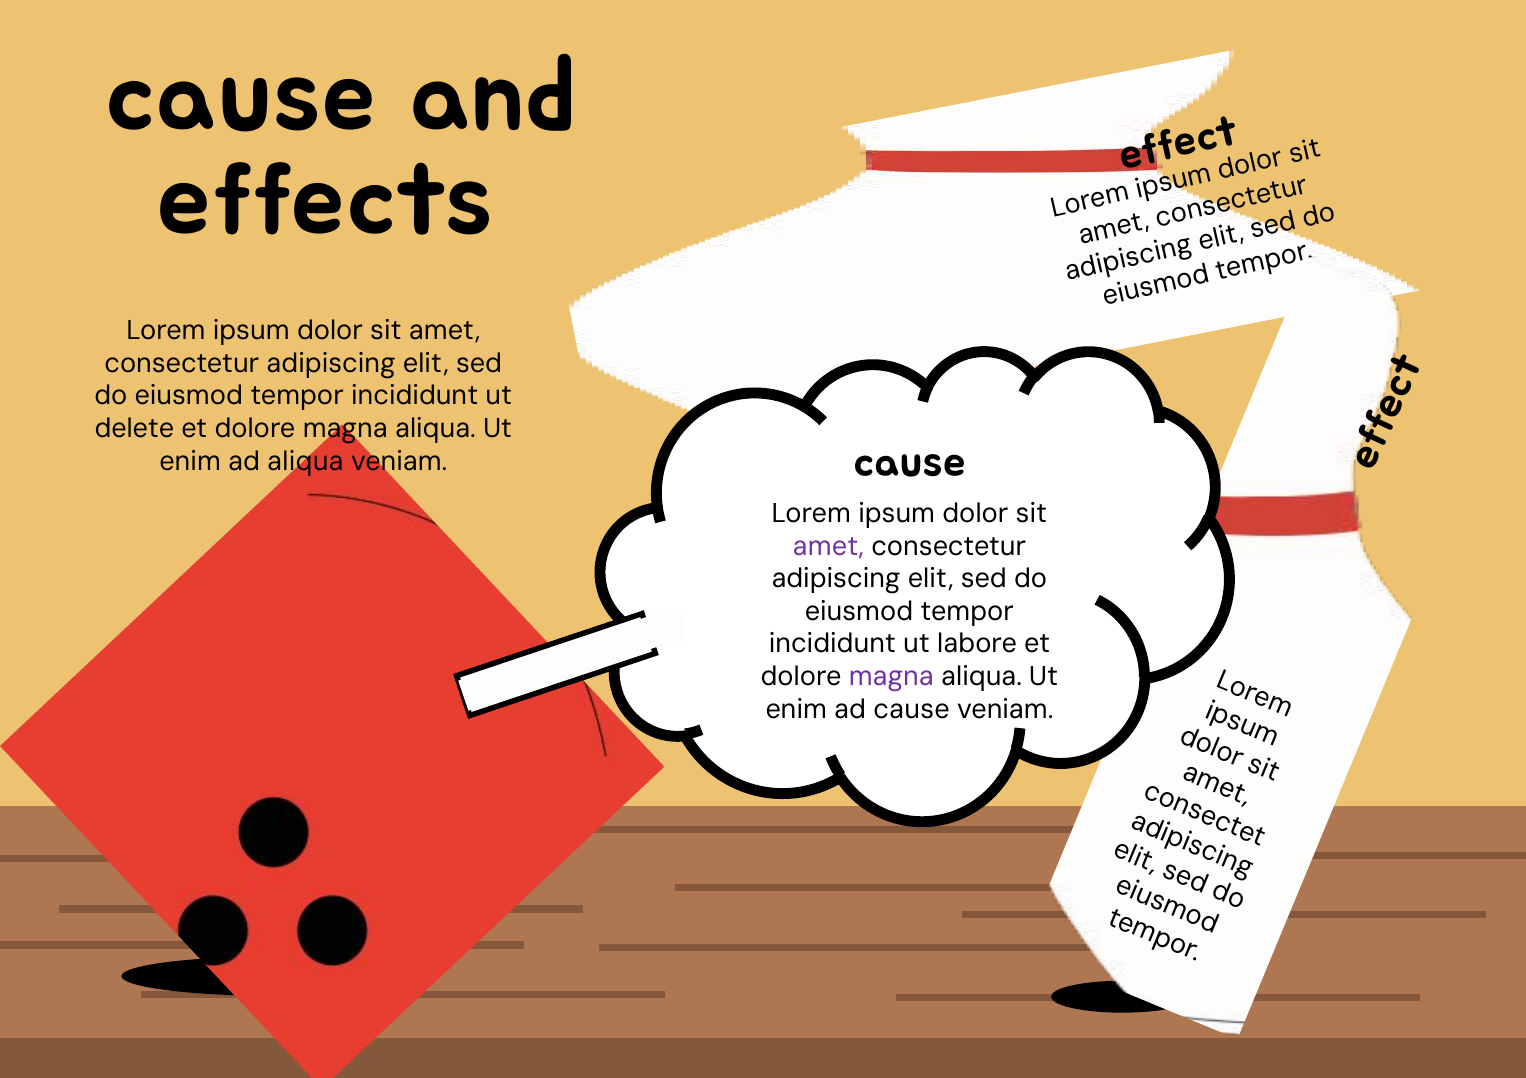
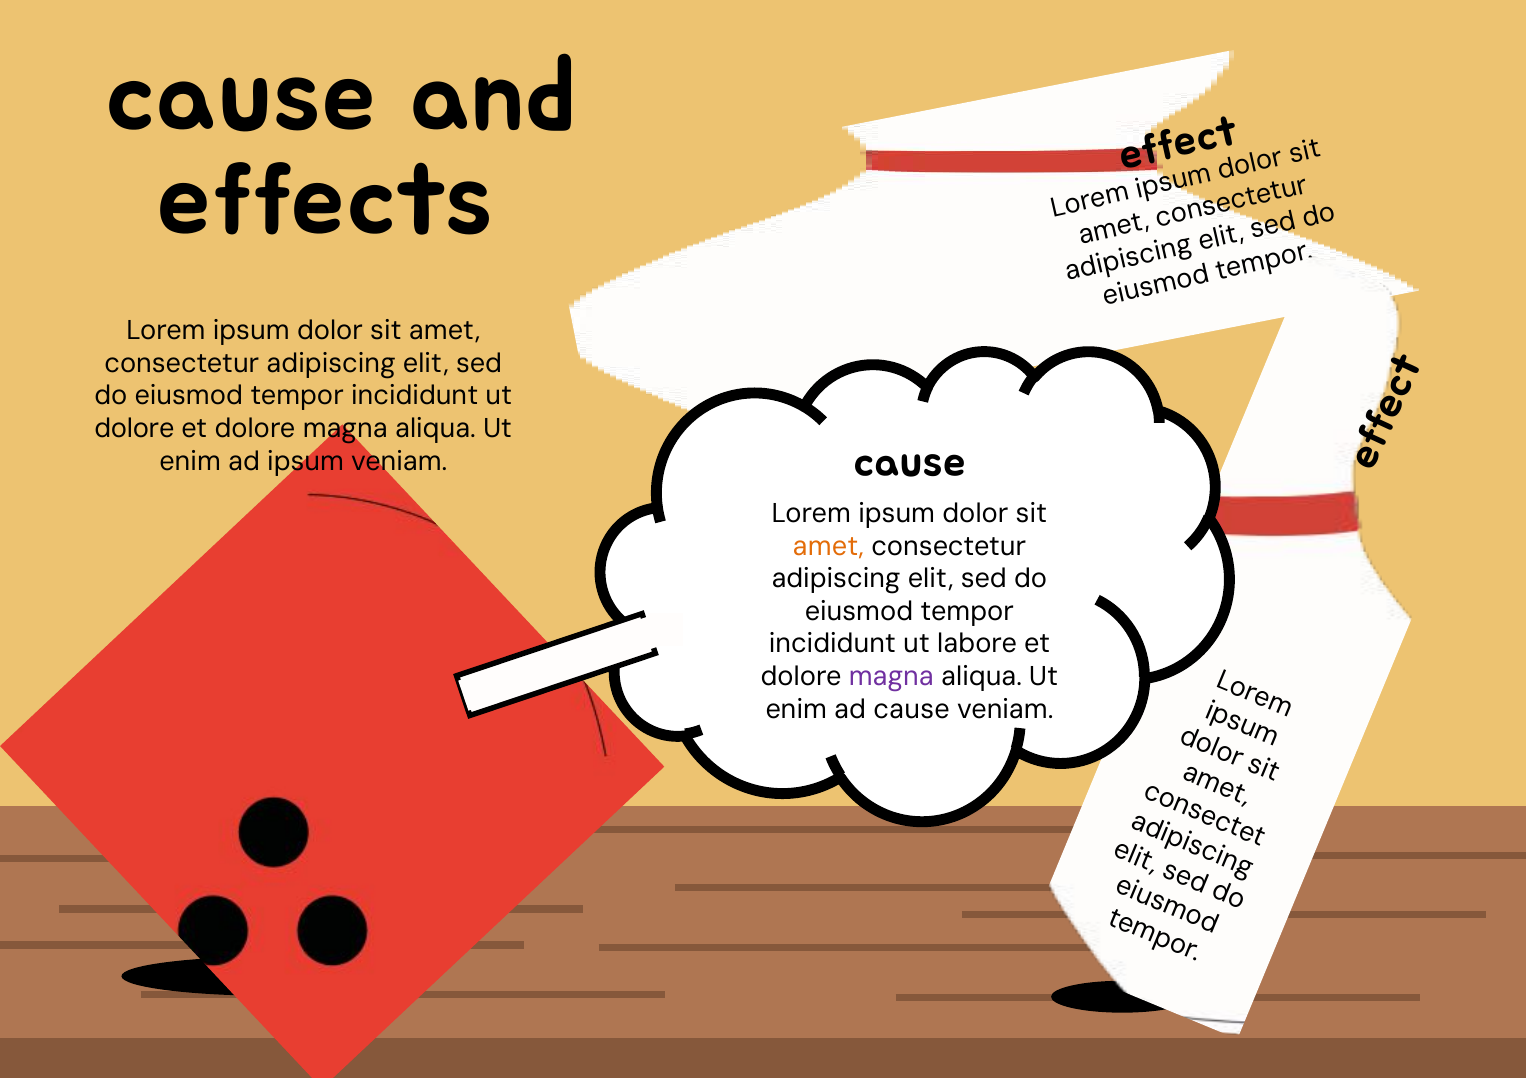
delete at (134, 429): delete -> dolore
ad aliqua: aliqua -> ipsum
amet at (828, 546) colour: purple -> orange
